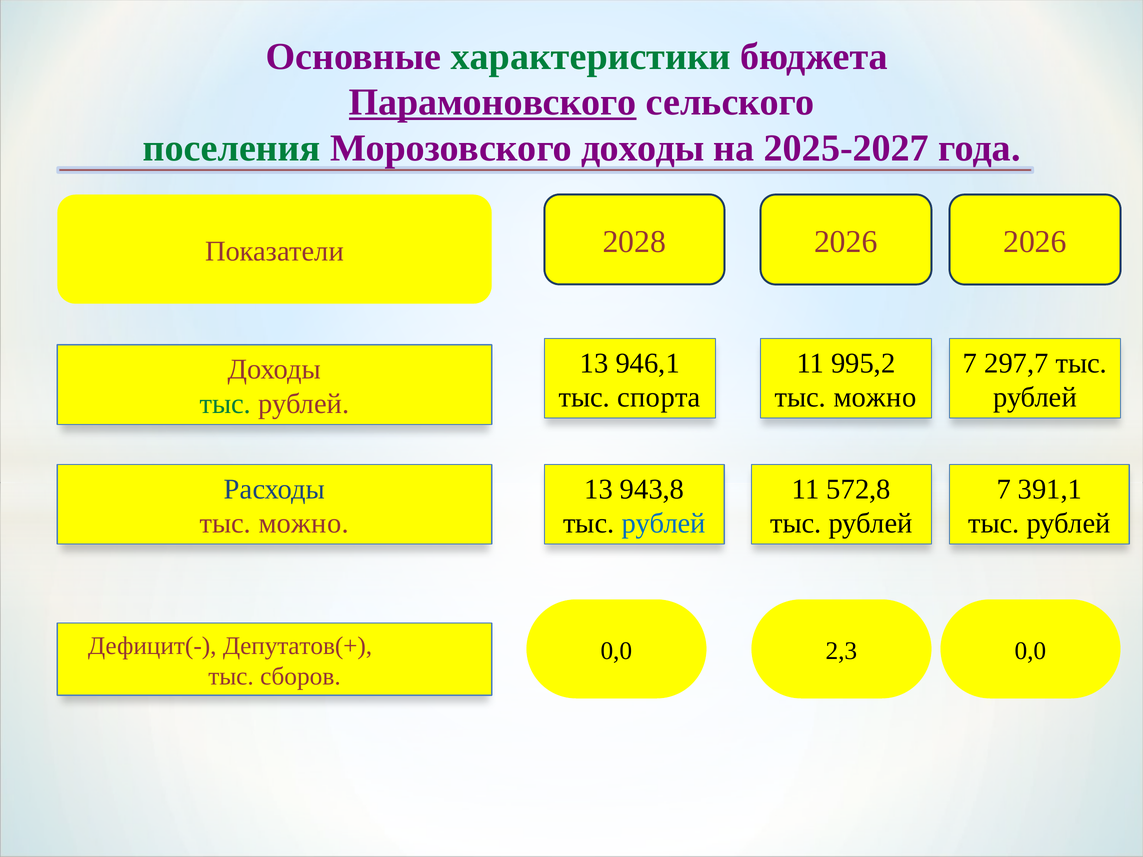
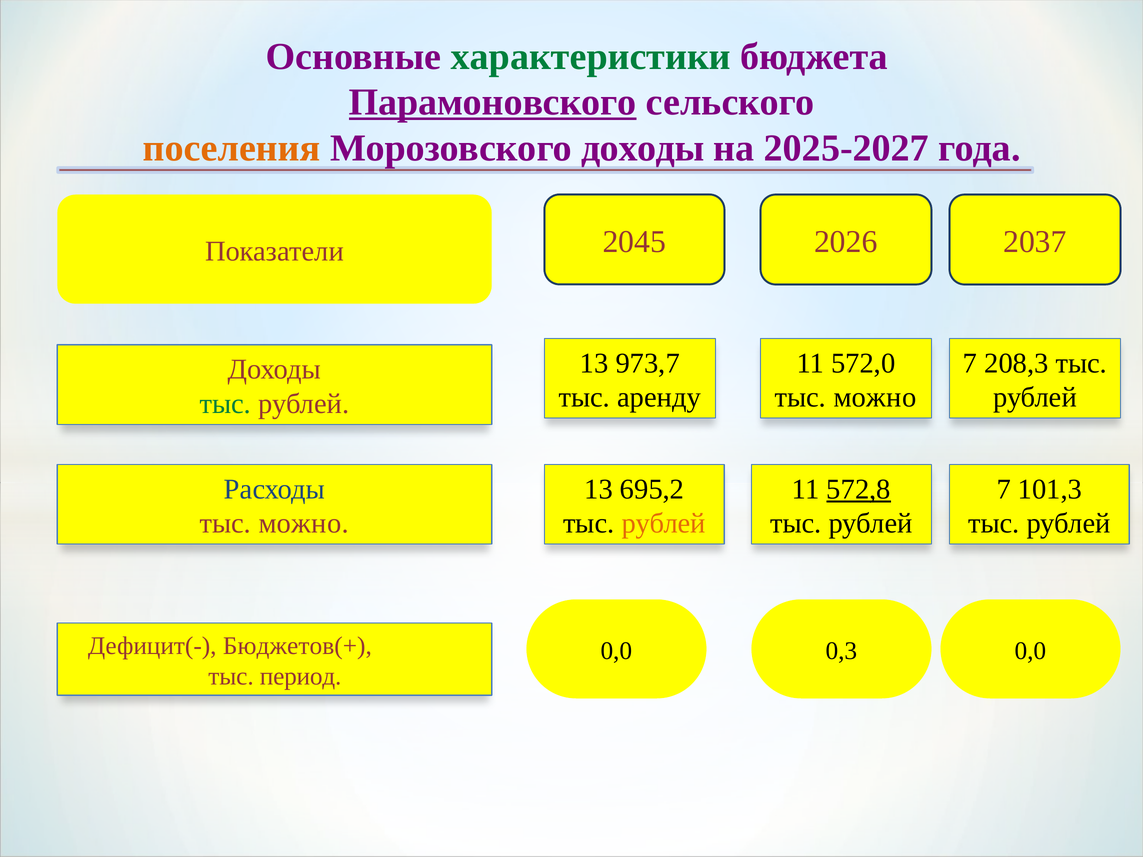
поселения colour: green -> orange
2026 2026: 2026 -> 2037
2028: 2028 -> 2045
946,1: 946,1 -> 973,7
995,2: 995,2 -> 572,0
297,7: 297,7 -> 208,3
спорта: спорта -> аренду
943,8: 943,8 -> 695,2
572,8 underline: none -> present
391,1: 391,1 -> 101,3
рублей at (664, 524) colour: blue -> orange
Депутатов(+: Депутатов(+ -> Бюджетов(+
2,3: 2,3 -> 0,3
сборов: сборов -> период
